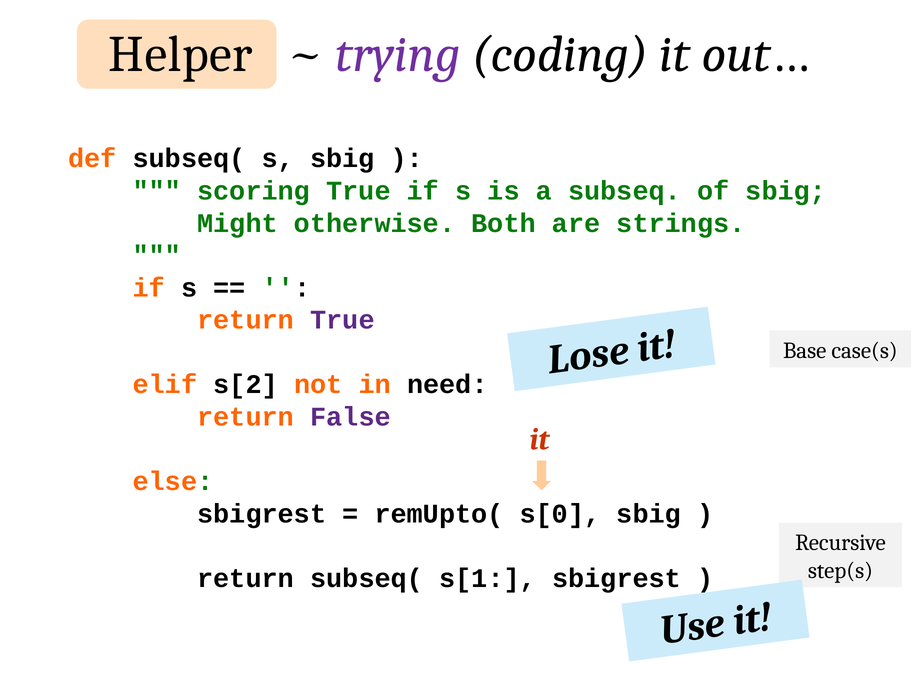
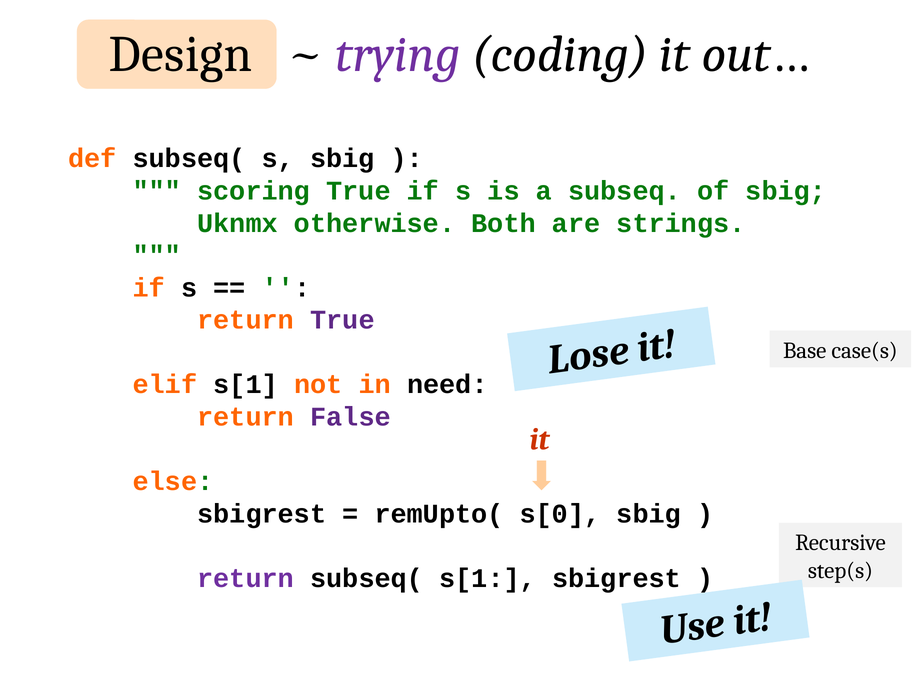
Helper: Helper -> Design
Might: Might -> Uknmx
elif s[2: s[2 -> s[1
return at (246, 578) colour: black -> purple
